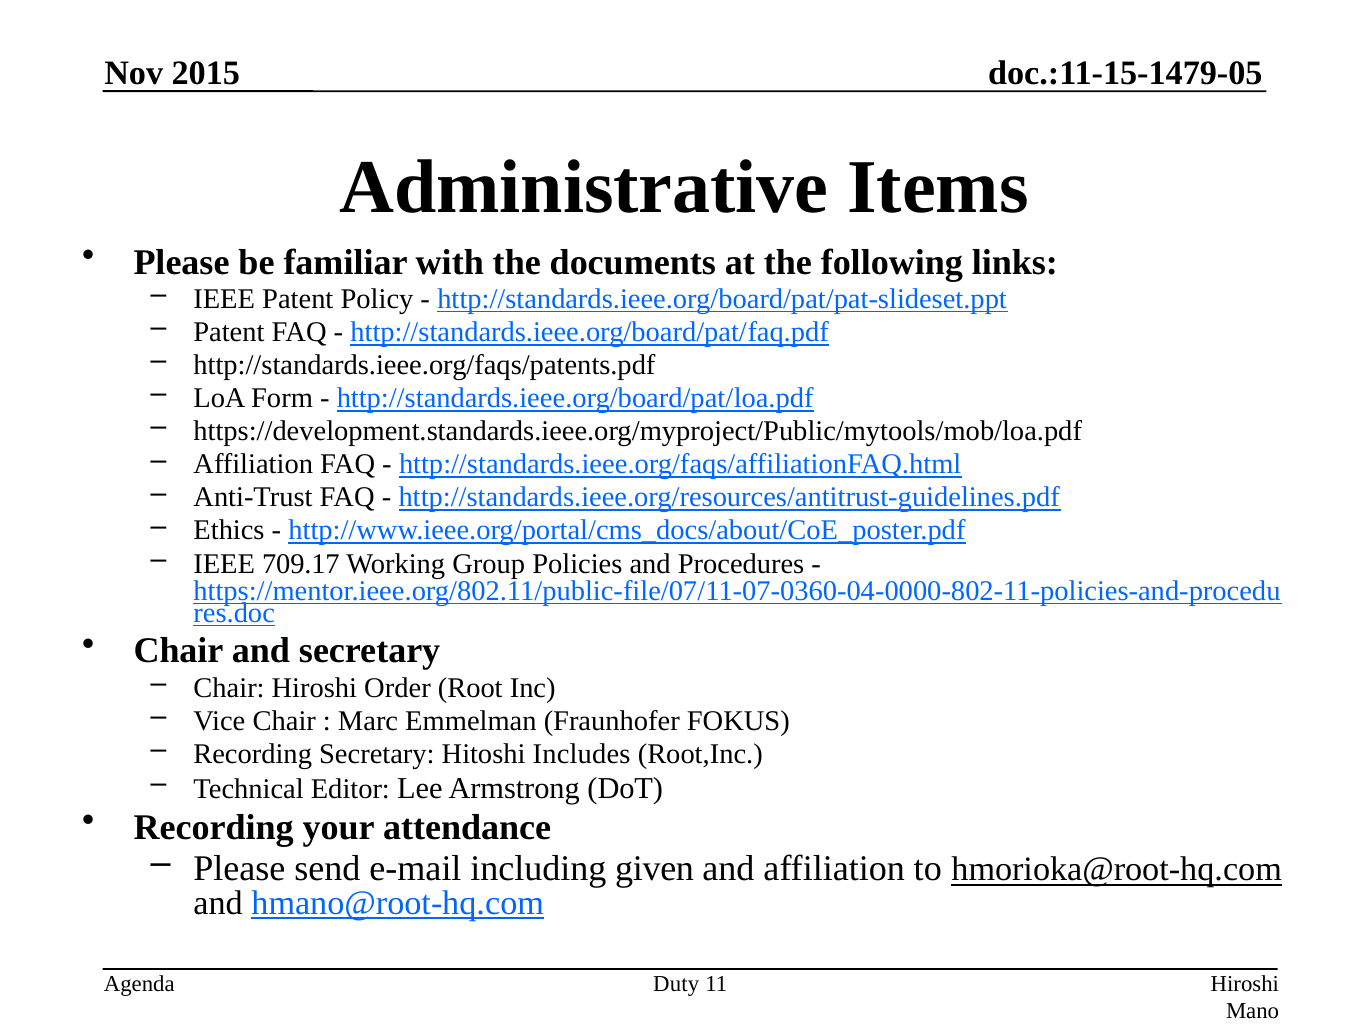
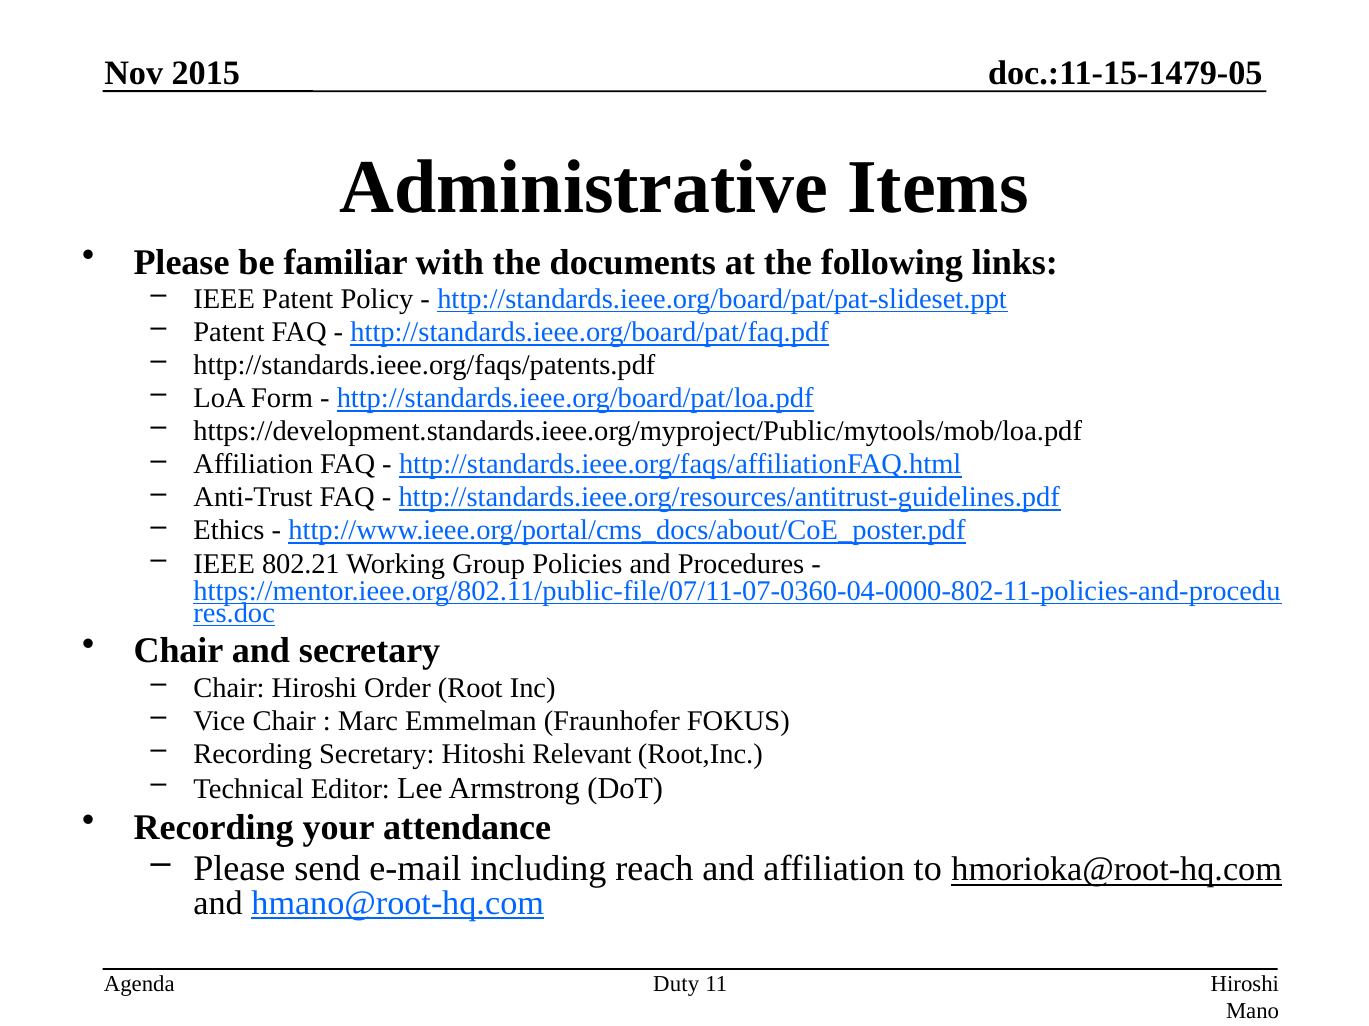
709.17: 709.17 -> 802.21
Includes: Includes -> Relevant
given: given -> reach
